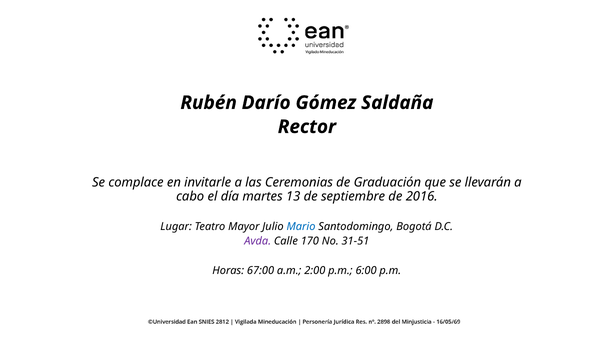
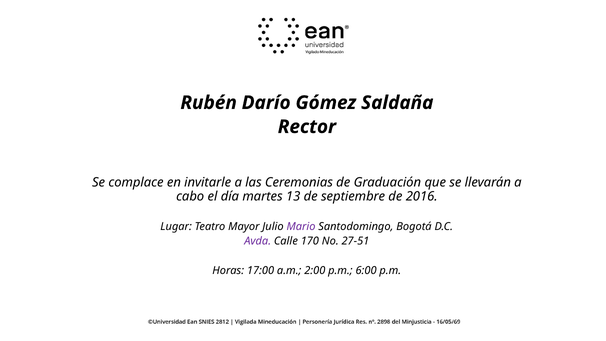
Mario colour: blue -> purple
31-51: 31-51 -> 27-51
67:00: 67:00 -> 17:00
